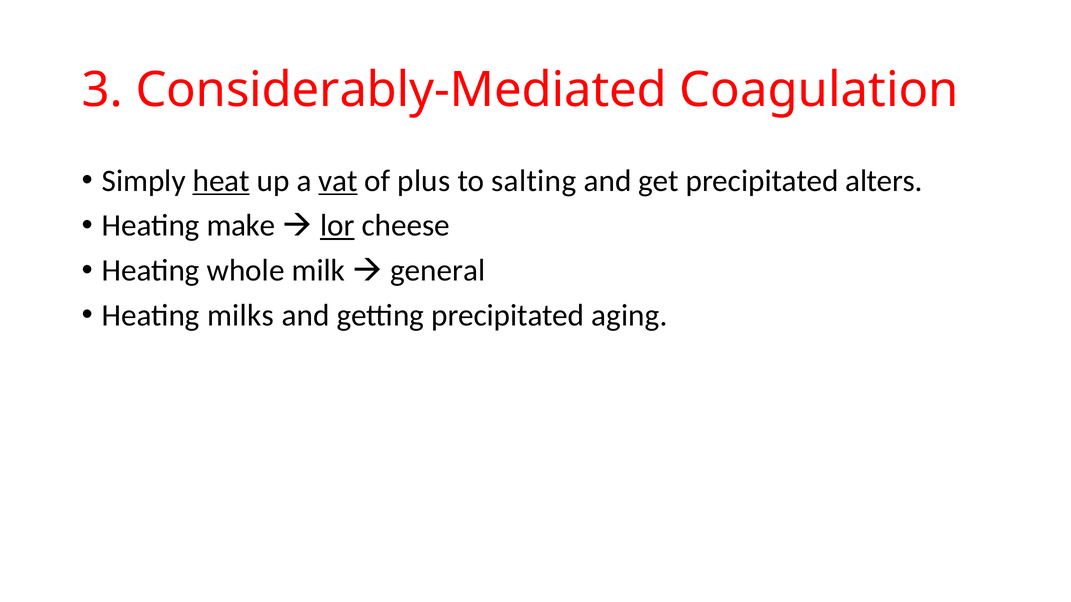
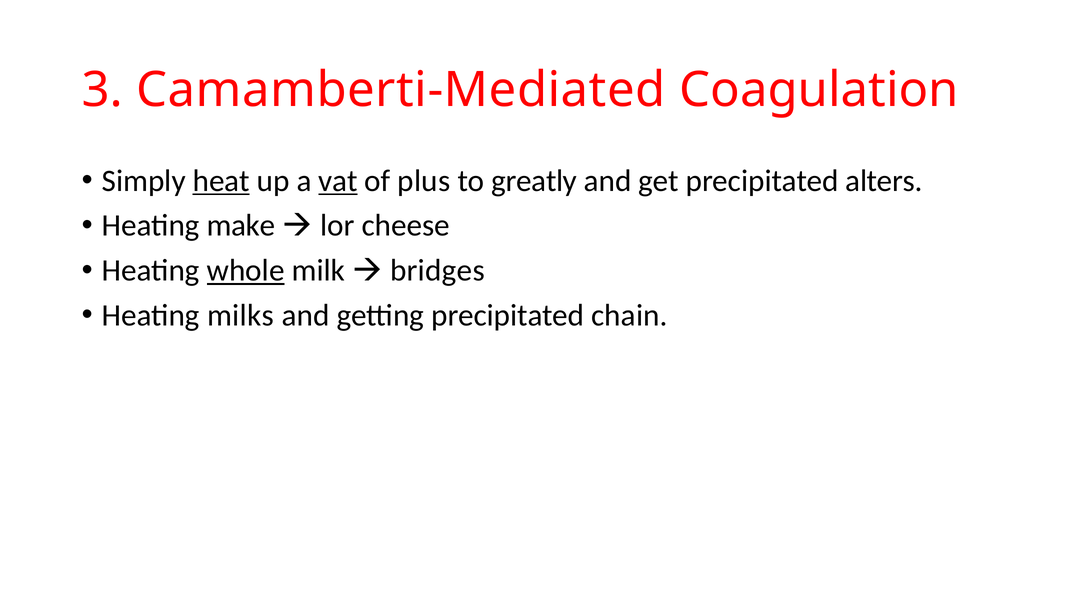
Considerably-Mediated: Considerably-Mediated -> Camamberti-Mediated
salting: salting -> greatly
lor underline: present -> none
whole underline: none -> present
general: general -> bridges
aging: aging -> chain
